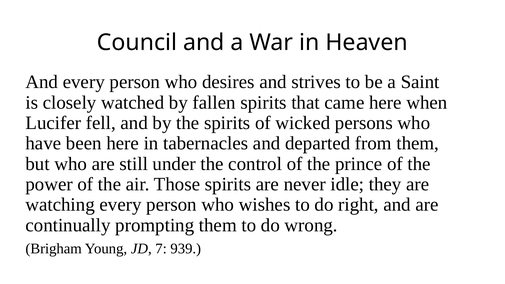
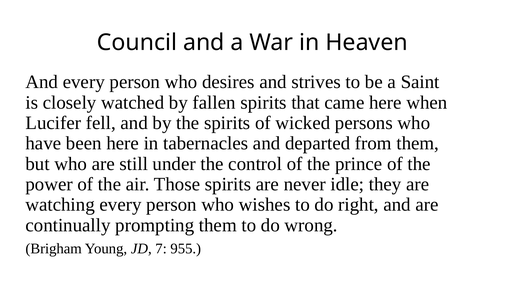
939: 939 -> 955
